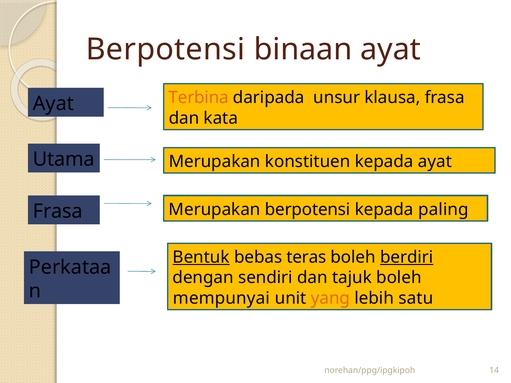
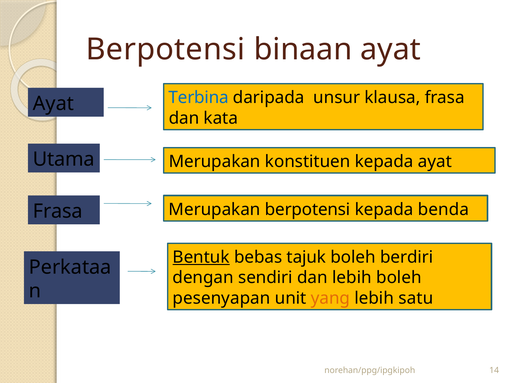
Terbina colour: orange -> blue
paling: paling -> benda
teras: teras -> tajuk
berdiri underline: present -> none
dan tajuk: tajuk -> lebih
mempunyai: mempunyai -> pesenyapan
